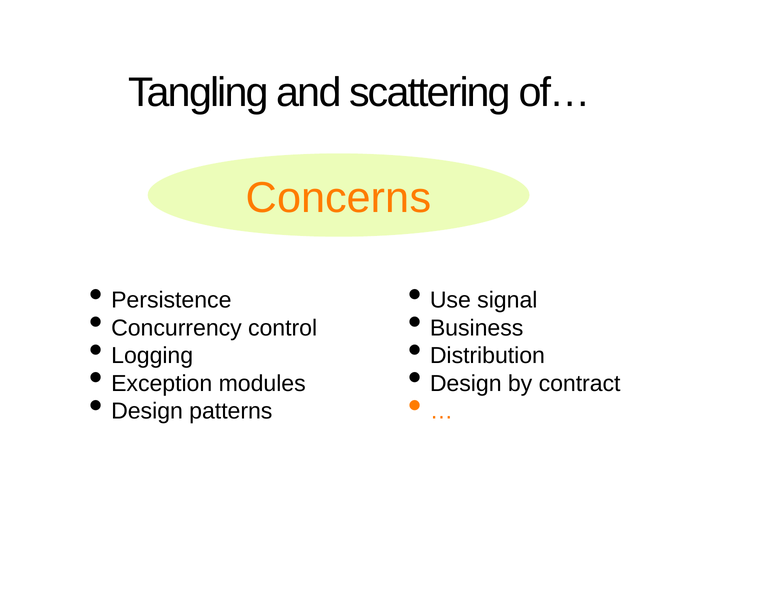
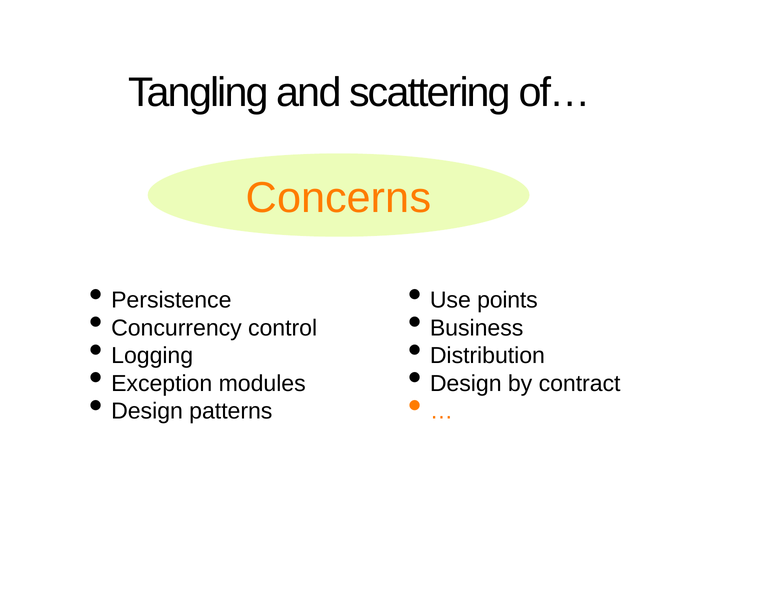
signal: signal -> points
